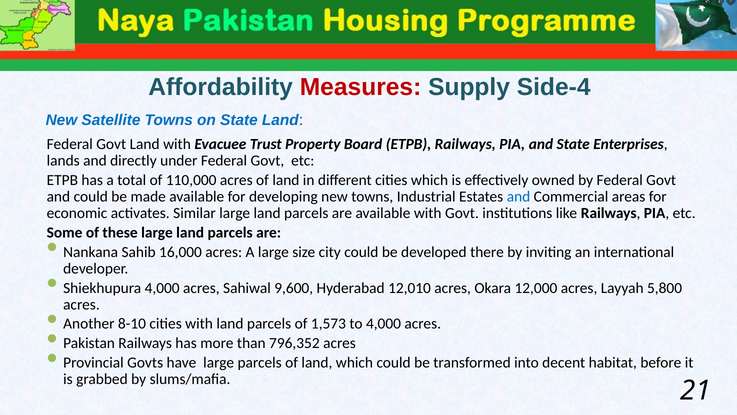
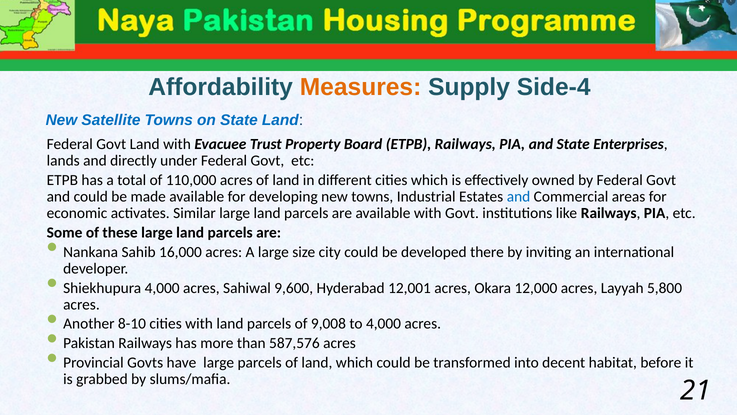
Measures colour: red -> orange
12,010: 12,010 -> 12,001
1,573: 1,573 -> 9,008
796,352: 796,352 -> 587,576
